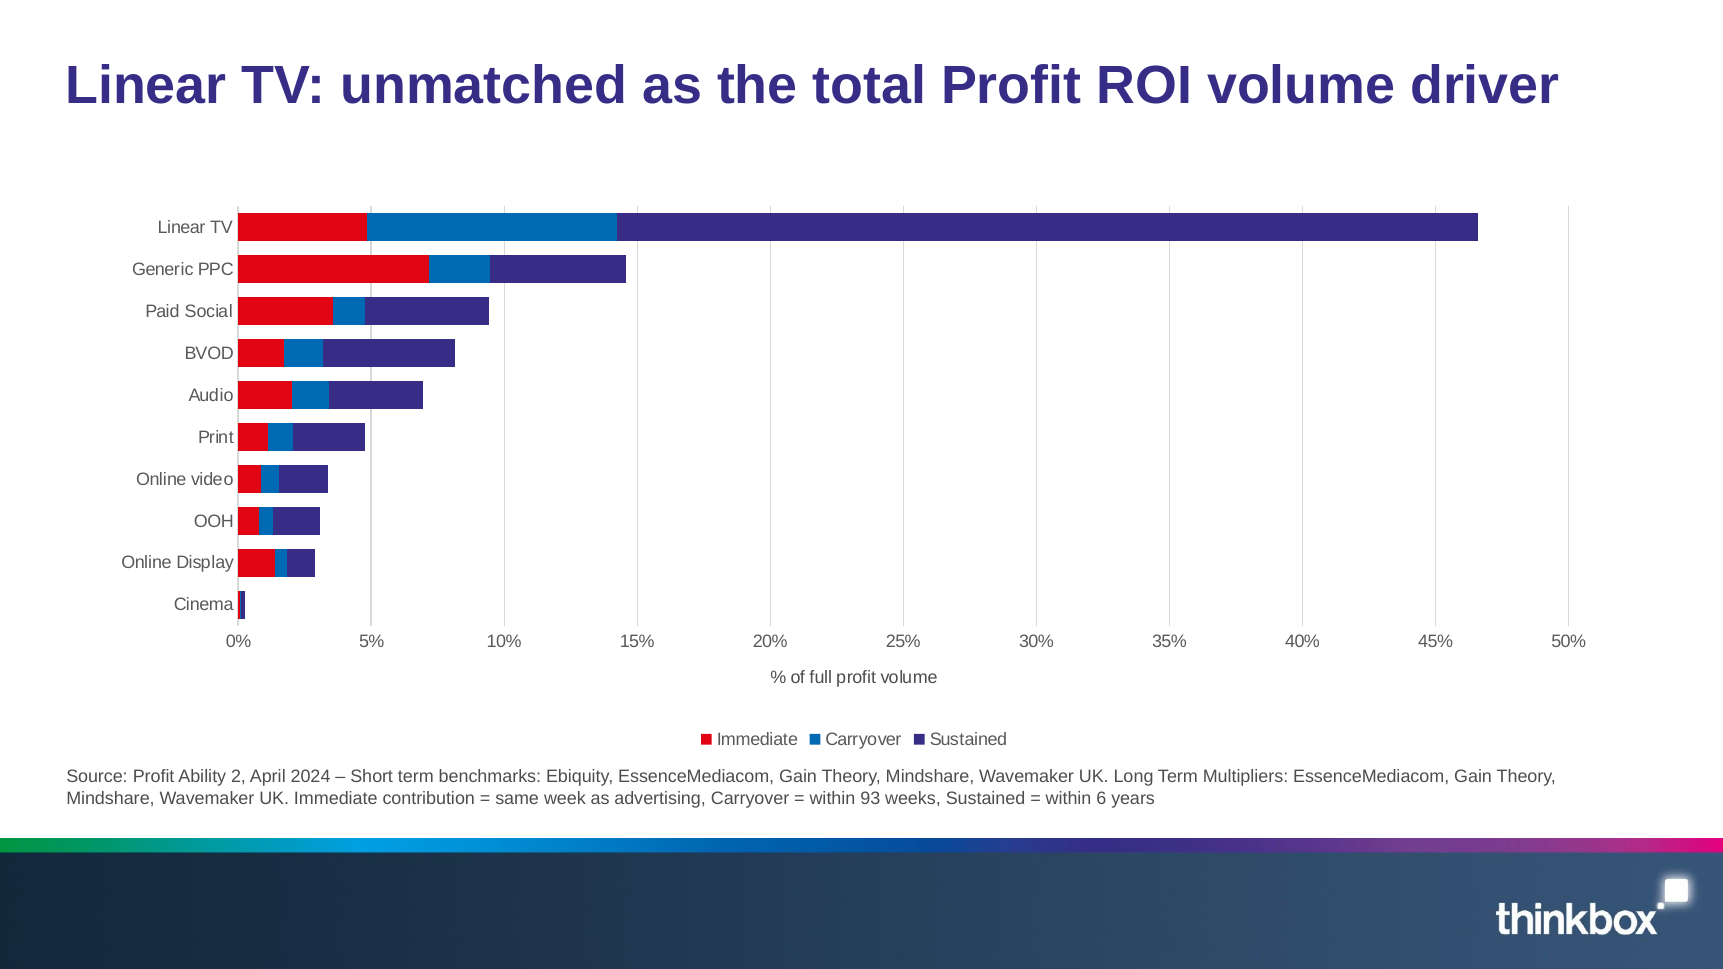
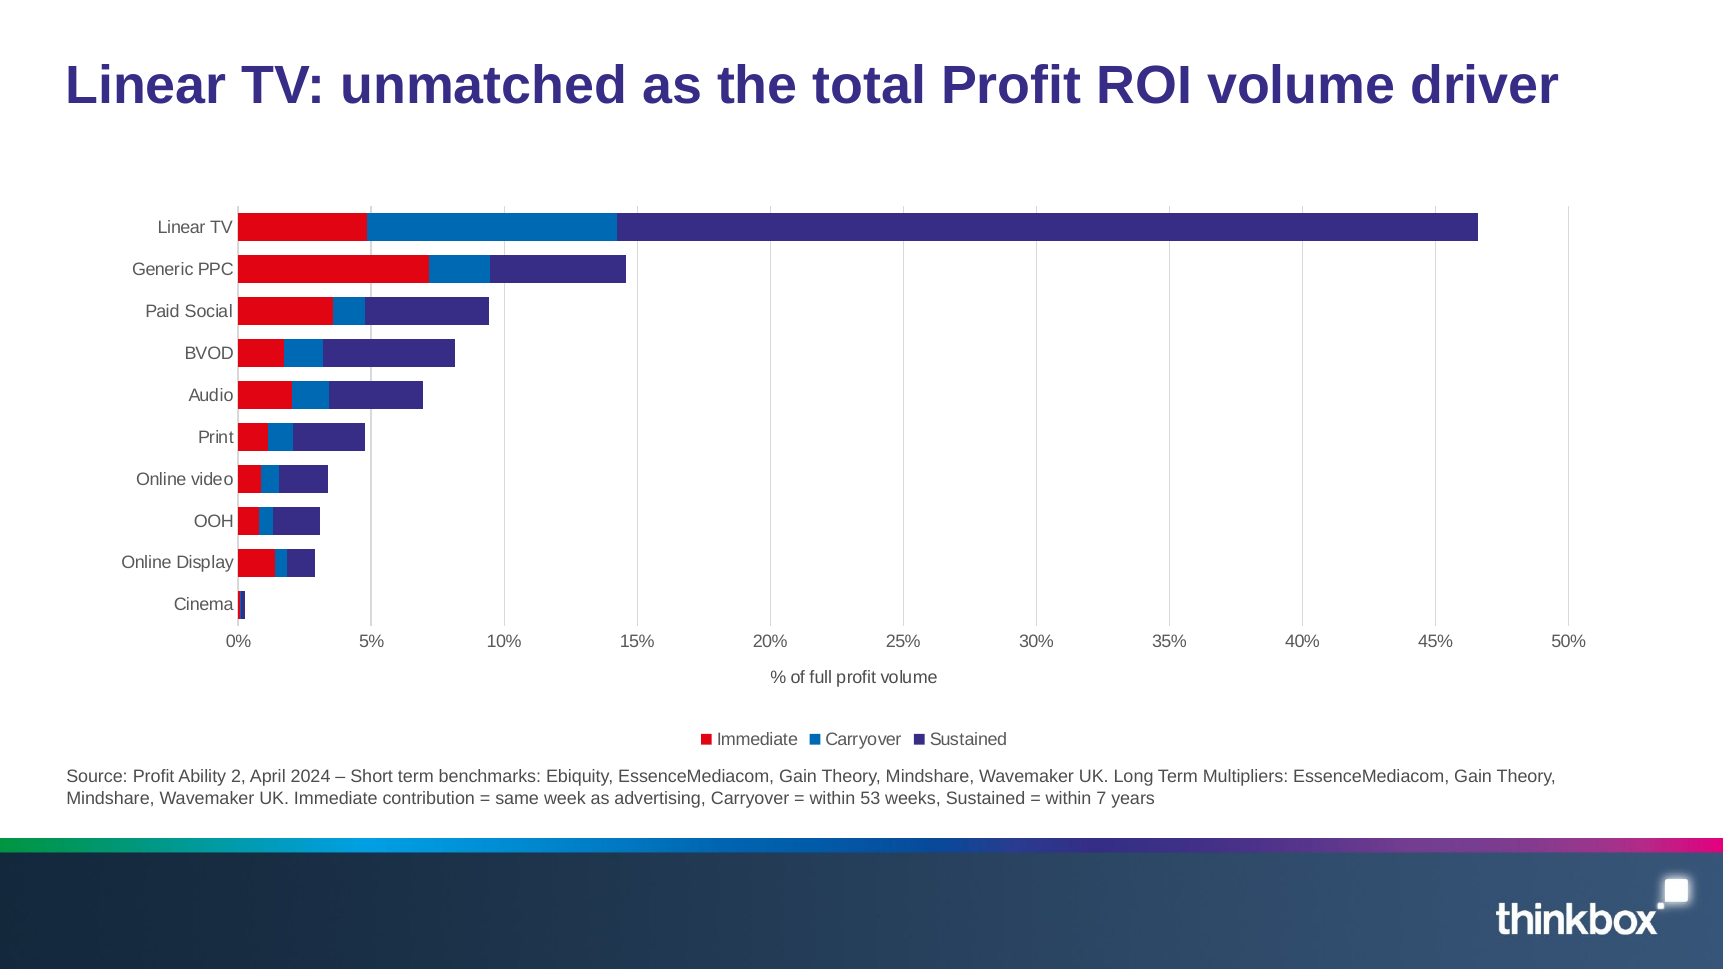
93: 93 -> 53
6: 6 -> 7
